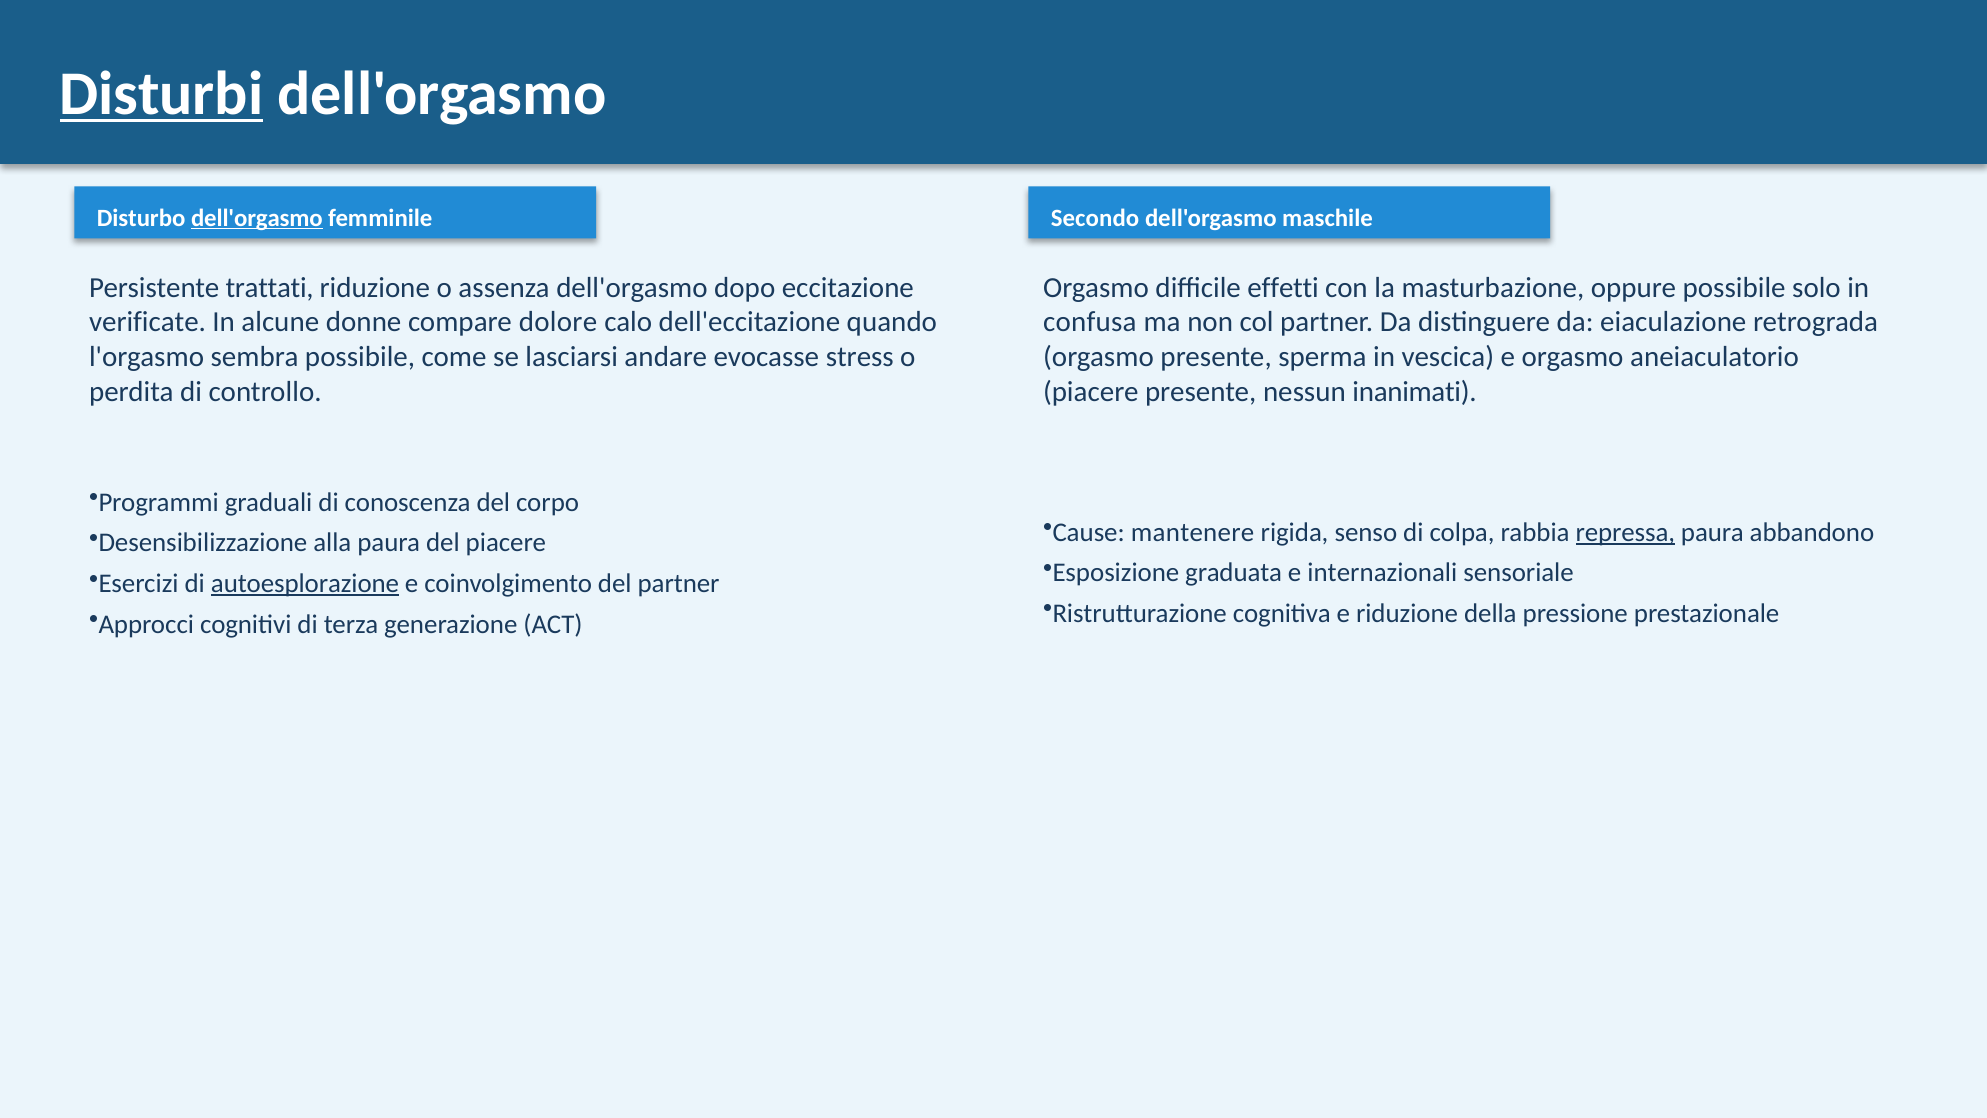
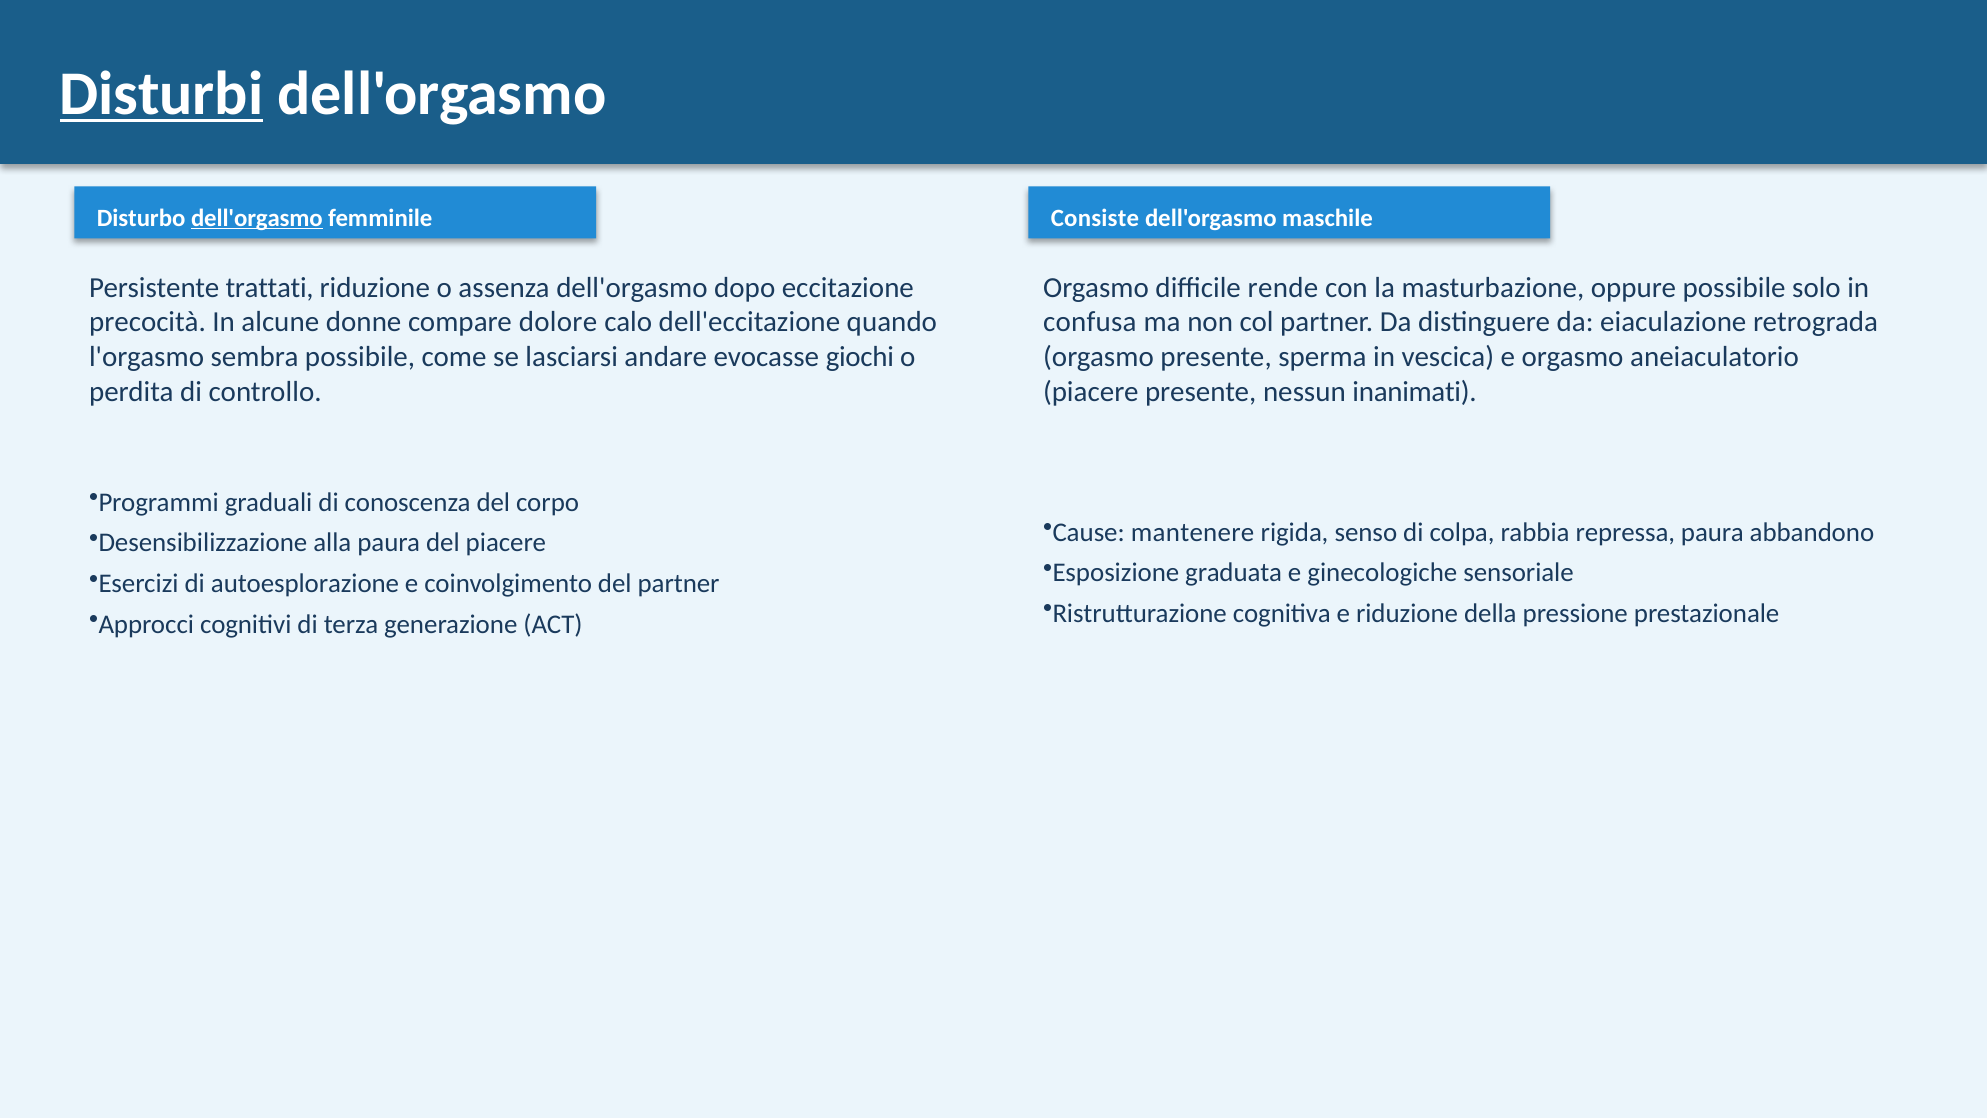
Secondo: Secondo -> Consiste
effetti: effetti -> rende
verificate: verificate -> precocità
stress: stress -> giochi
repressa underline: present -> none
internazionali: internazionali -> ginecologiche
autoesplorazione underline: present -> none
